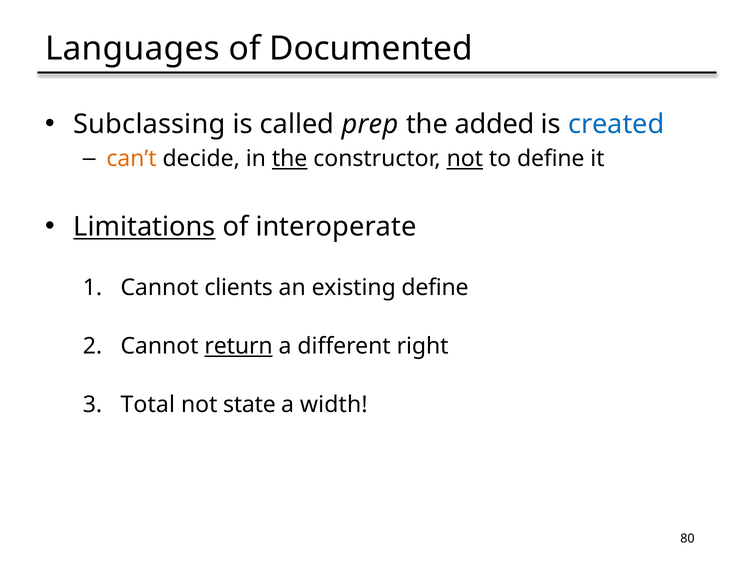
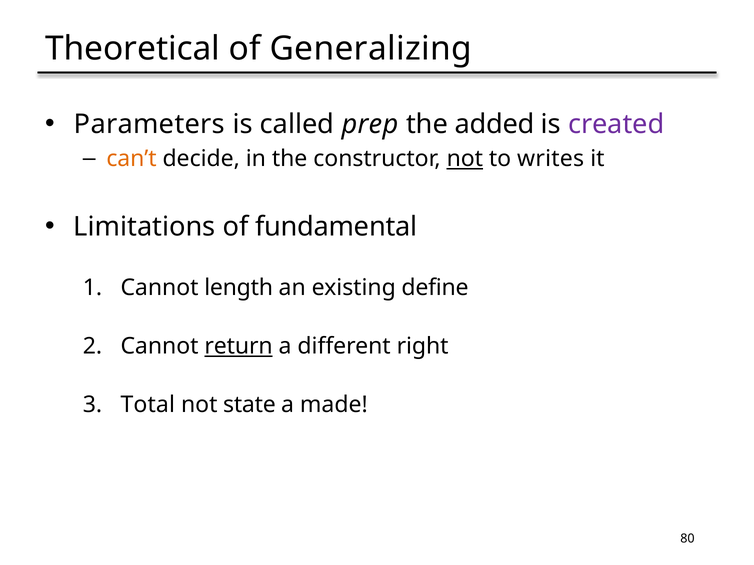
Languages: Languages -> Theoretical
Documented: Documented -> Generalizing
Subclassing: Subclassing -> Parameters
created colour: blue -> purple
the at (290, 159) underline: present -> none
to define: define -> writes
Limitations underline: present -> none
interoperate: interoperate -> fundamental
clients: clients -> length
width: width -> made
